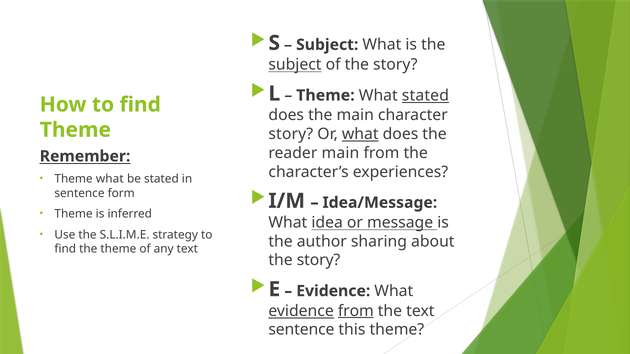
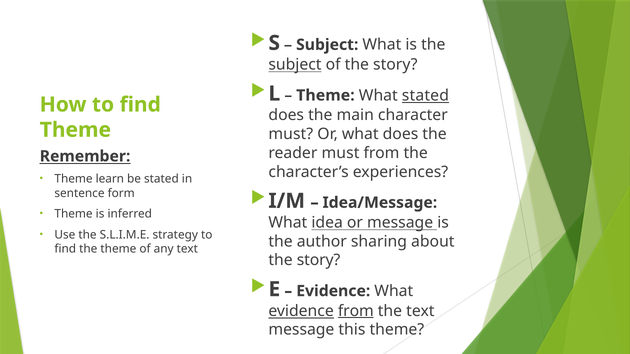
story at (291, 134): story -> must
what at (360, 134) underline: present -> none
reader main: main -> must
what at (110, 179): what -> learn
sentence at (301, 330): sentence -> message
